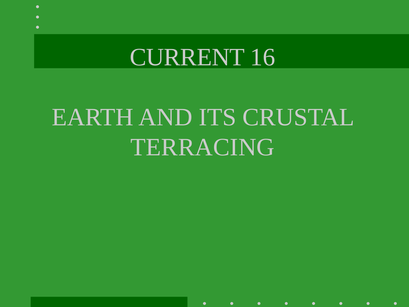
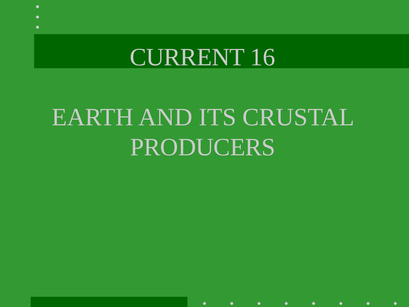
TERRACING: TERRACING -> PRODUCERS
